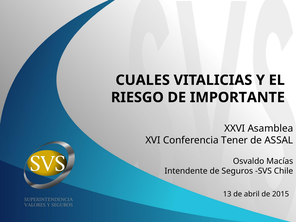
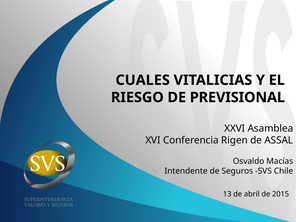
IMPORTANTE: IMPORTANTE -> PREVISIONAL
Tener: Tener -> Rigen
